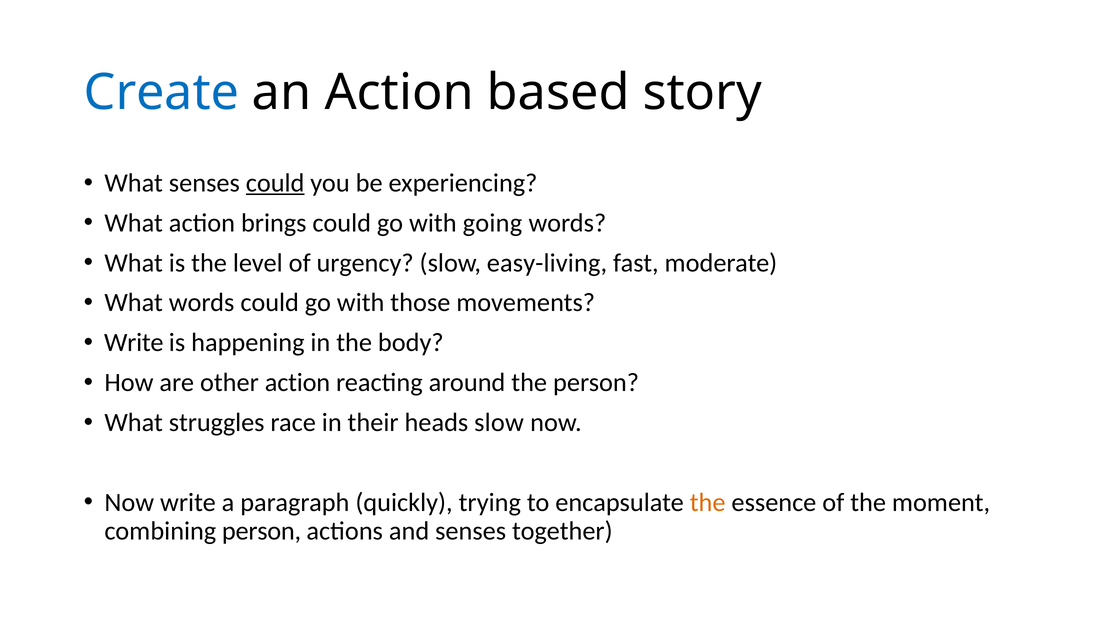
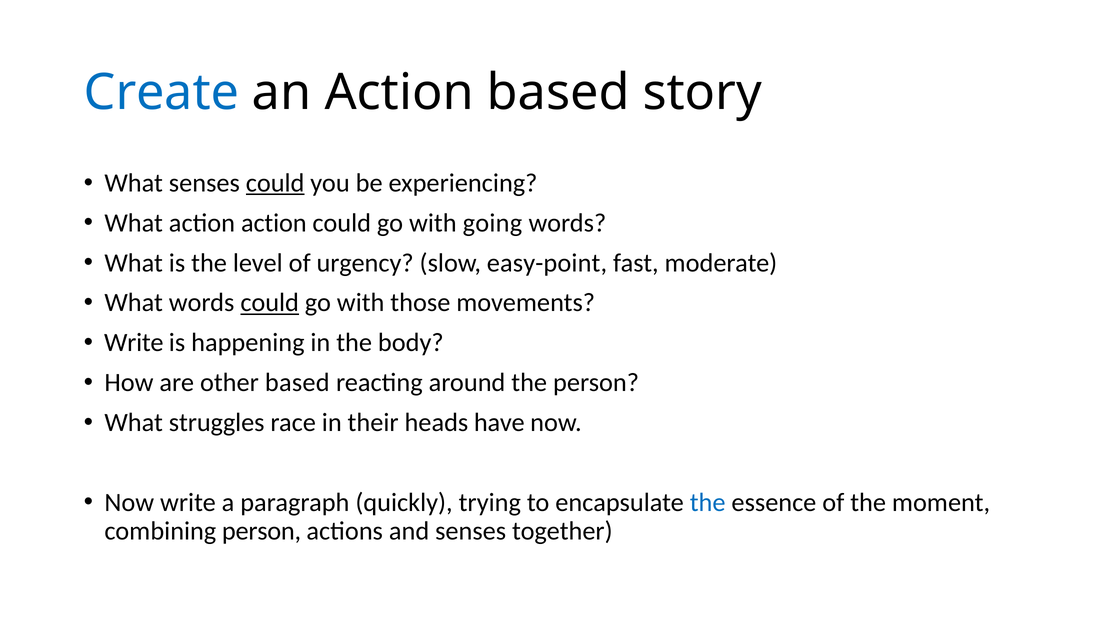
action brings: brings -> action
easy-living: easy-living -> easy-point
could at (270, 303) underline: none -> present
other action: action -> based
heads slow: slow -> have
the at (708, 502) colour: orange -> blue
